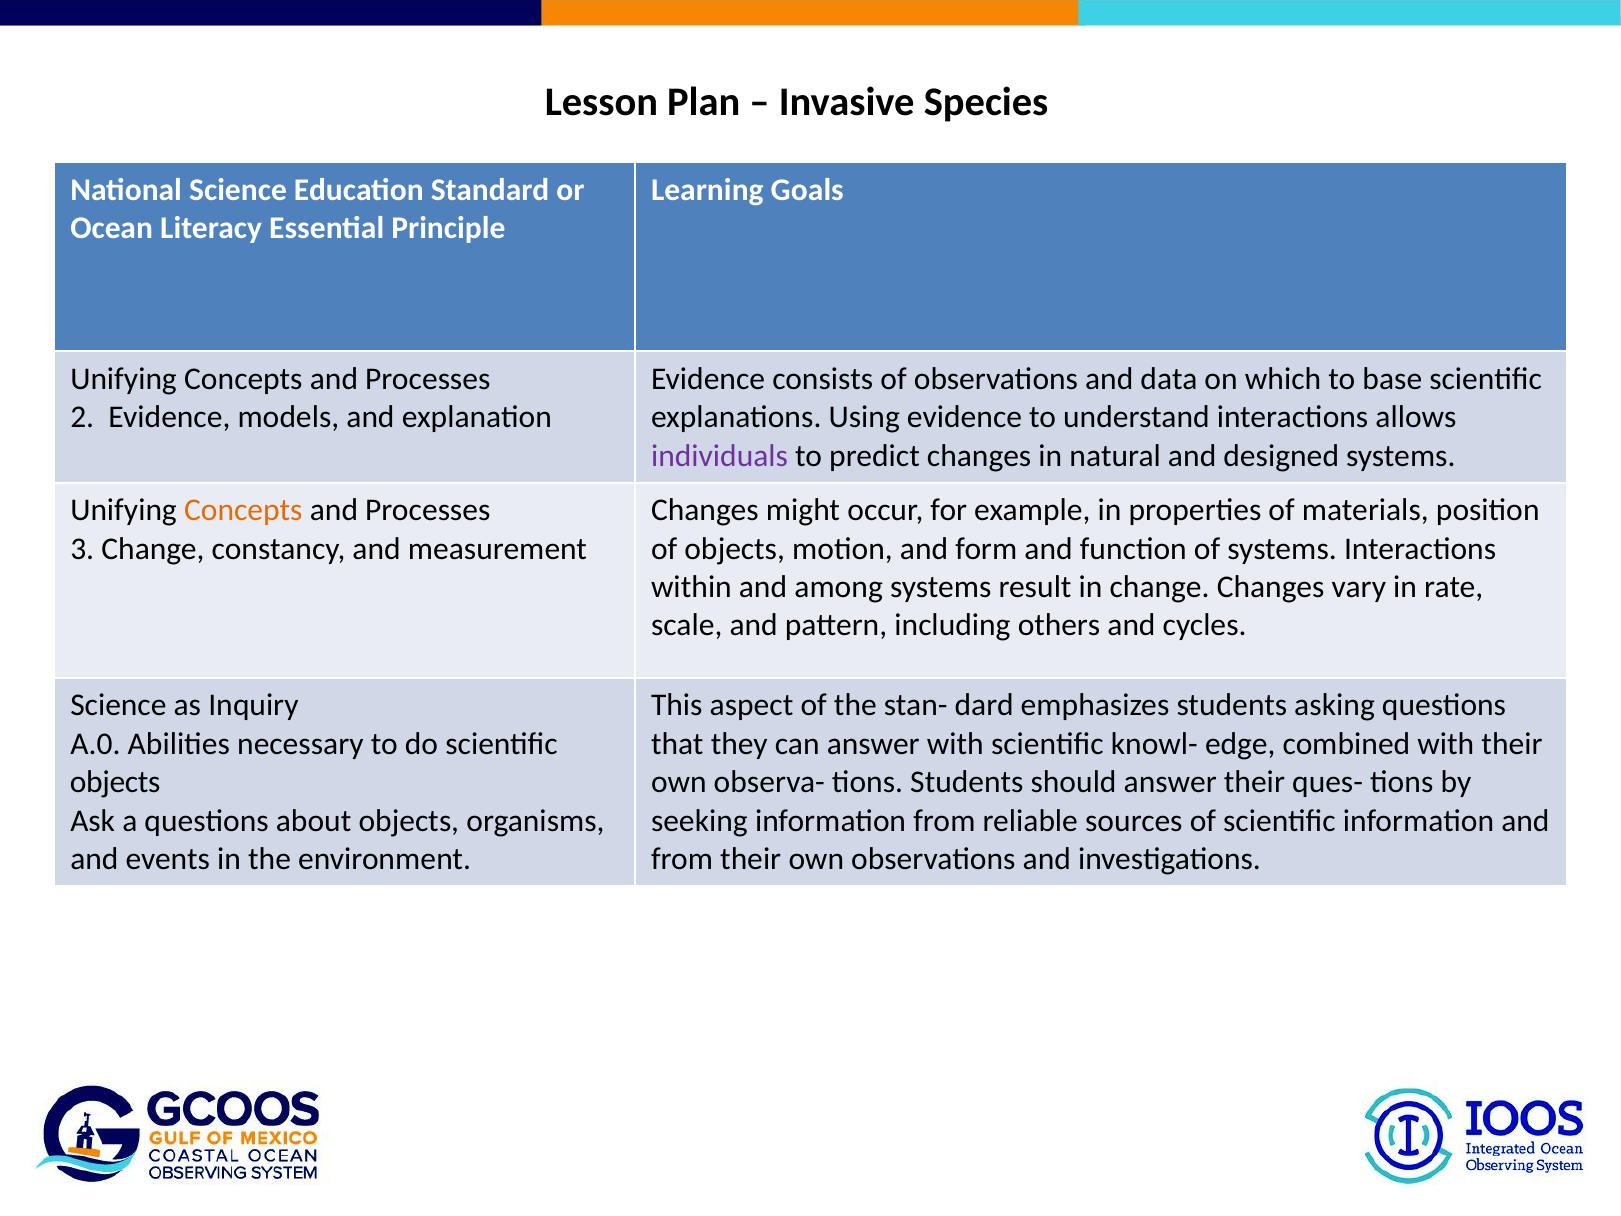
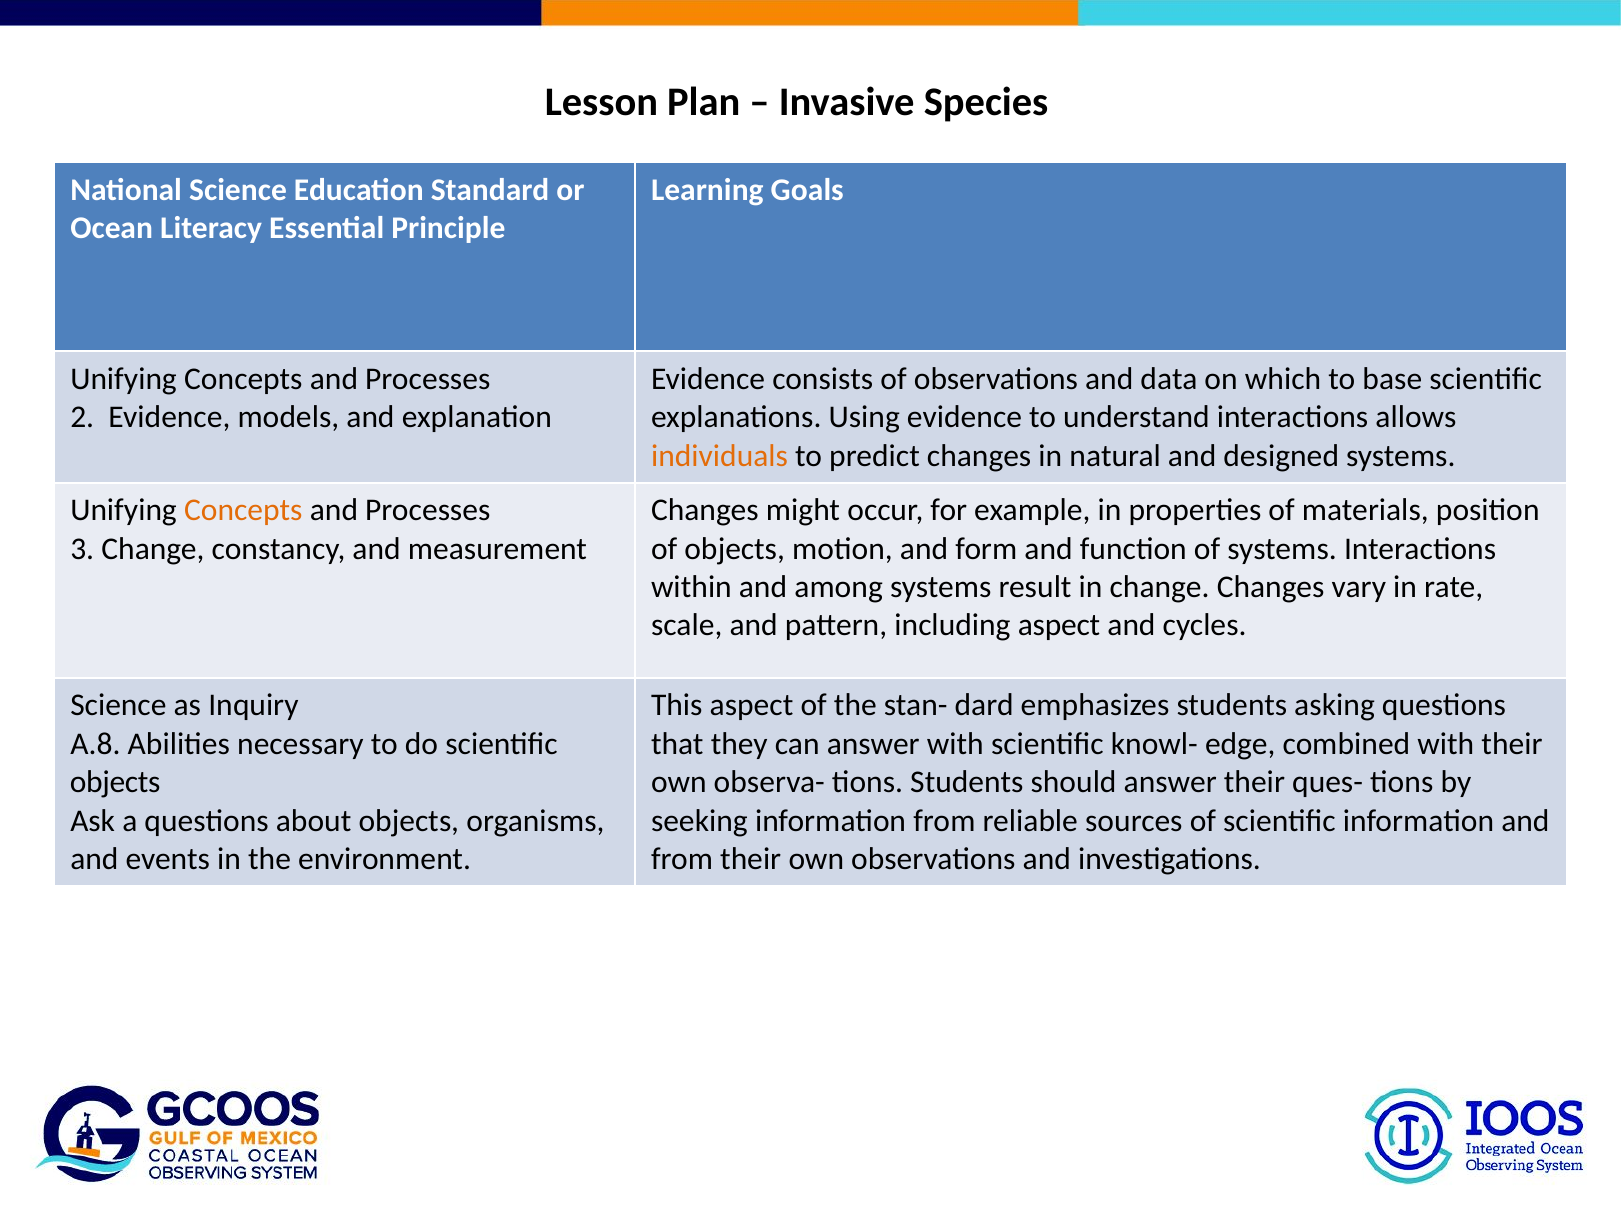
individuals colour: purple -> orange
including others: others -> aspect
A.0: A.0 -> A.8
